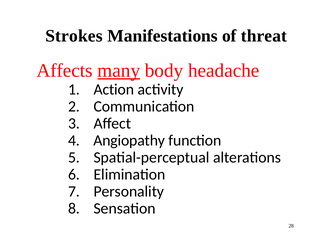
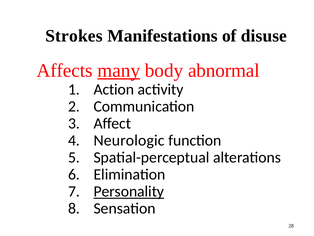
threat: threat -> disuse
headache: headache -> abnormal
Angiopathy: Angiopathy -> Neurologic
Personality underline: none -> present
